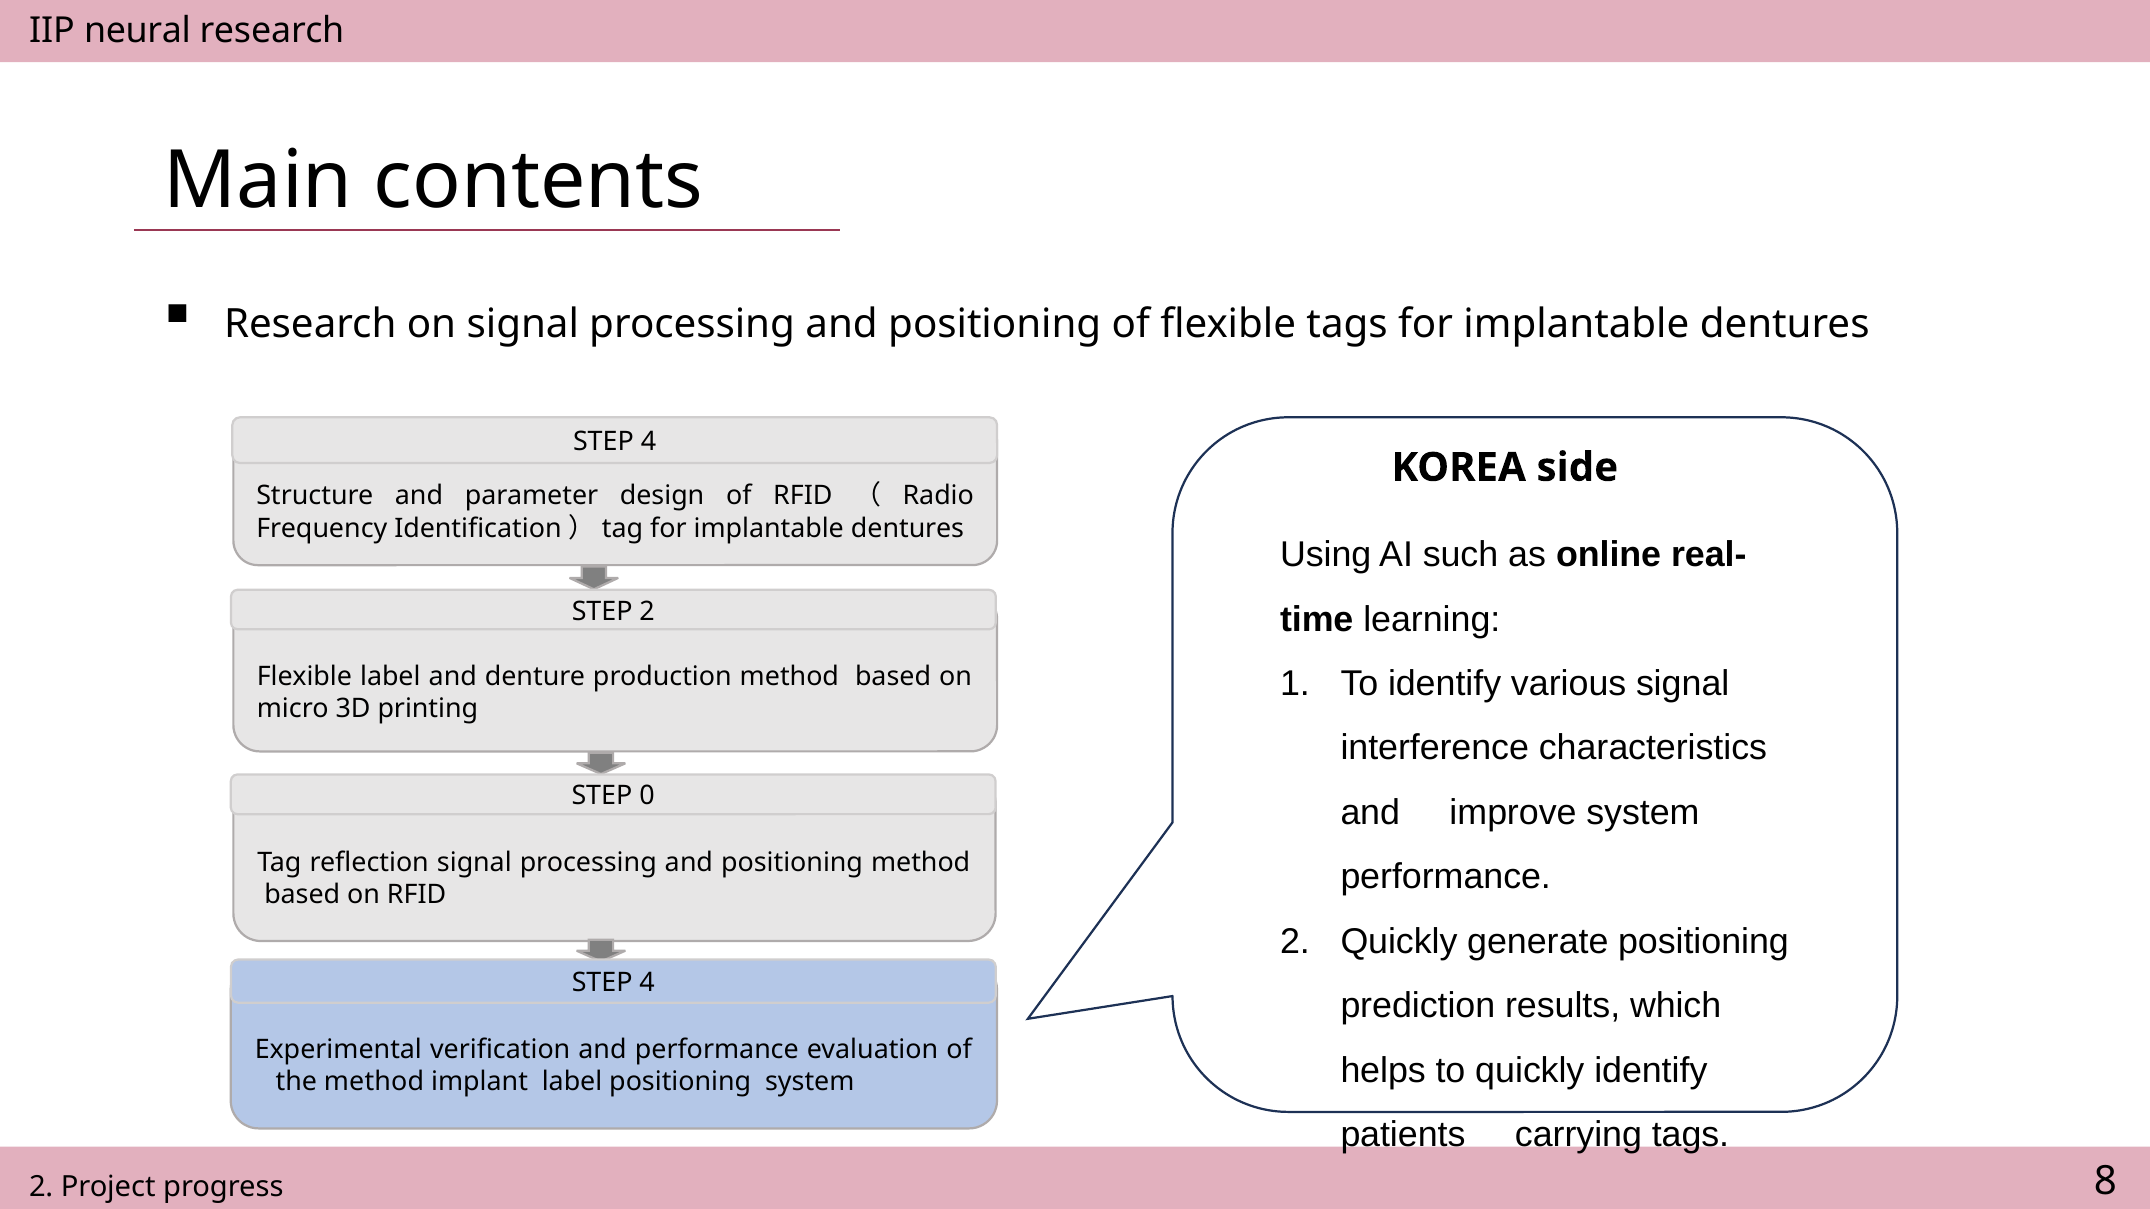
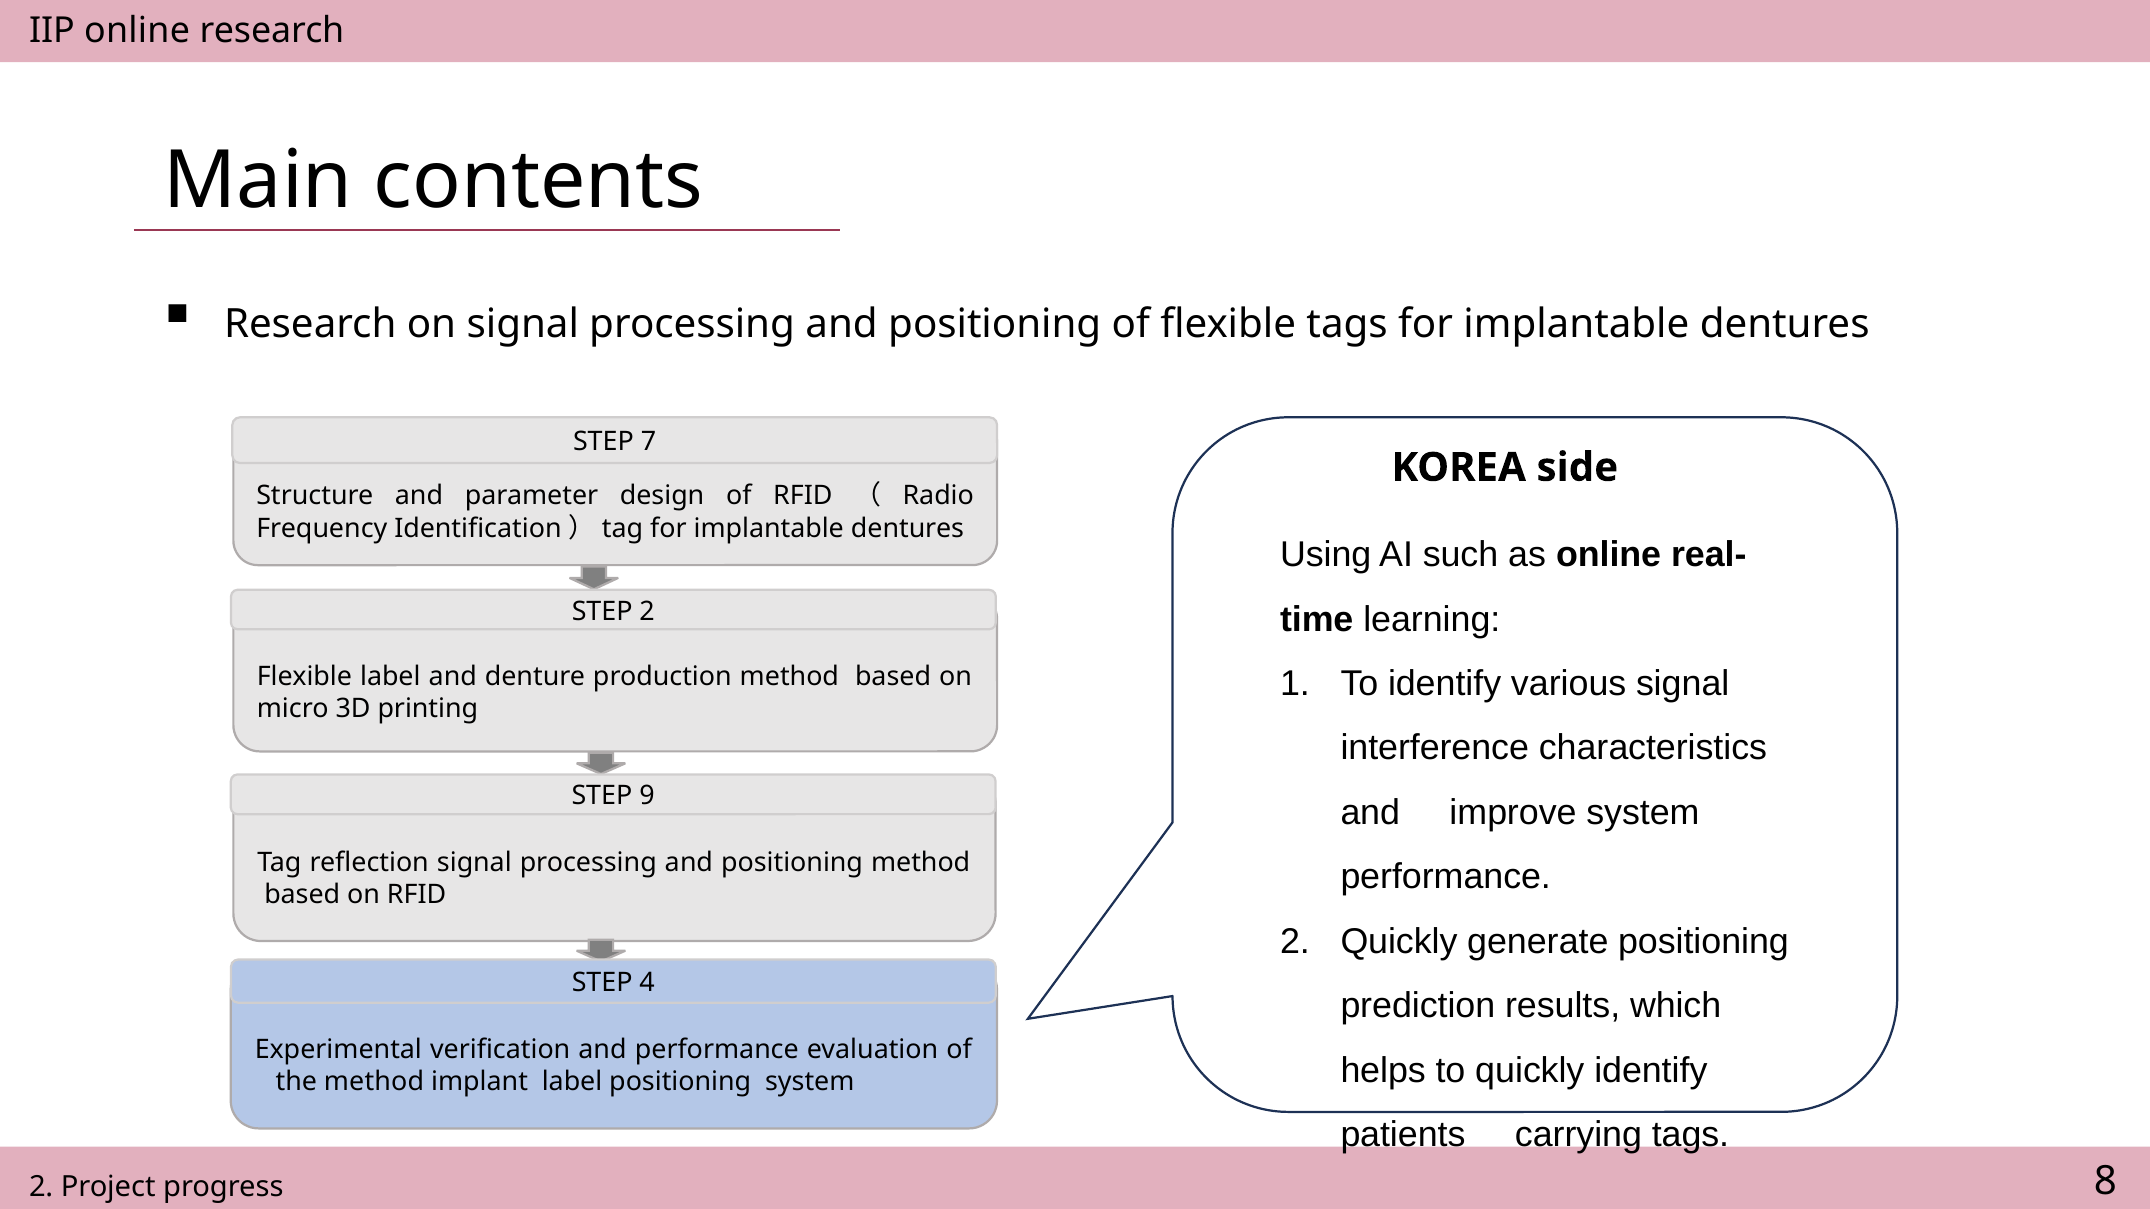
IIP neural: neural -> online
4 at (648, 442): 4 -> 7
0: 0 -> 9
